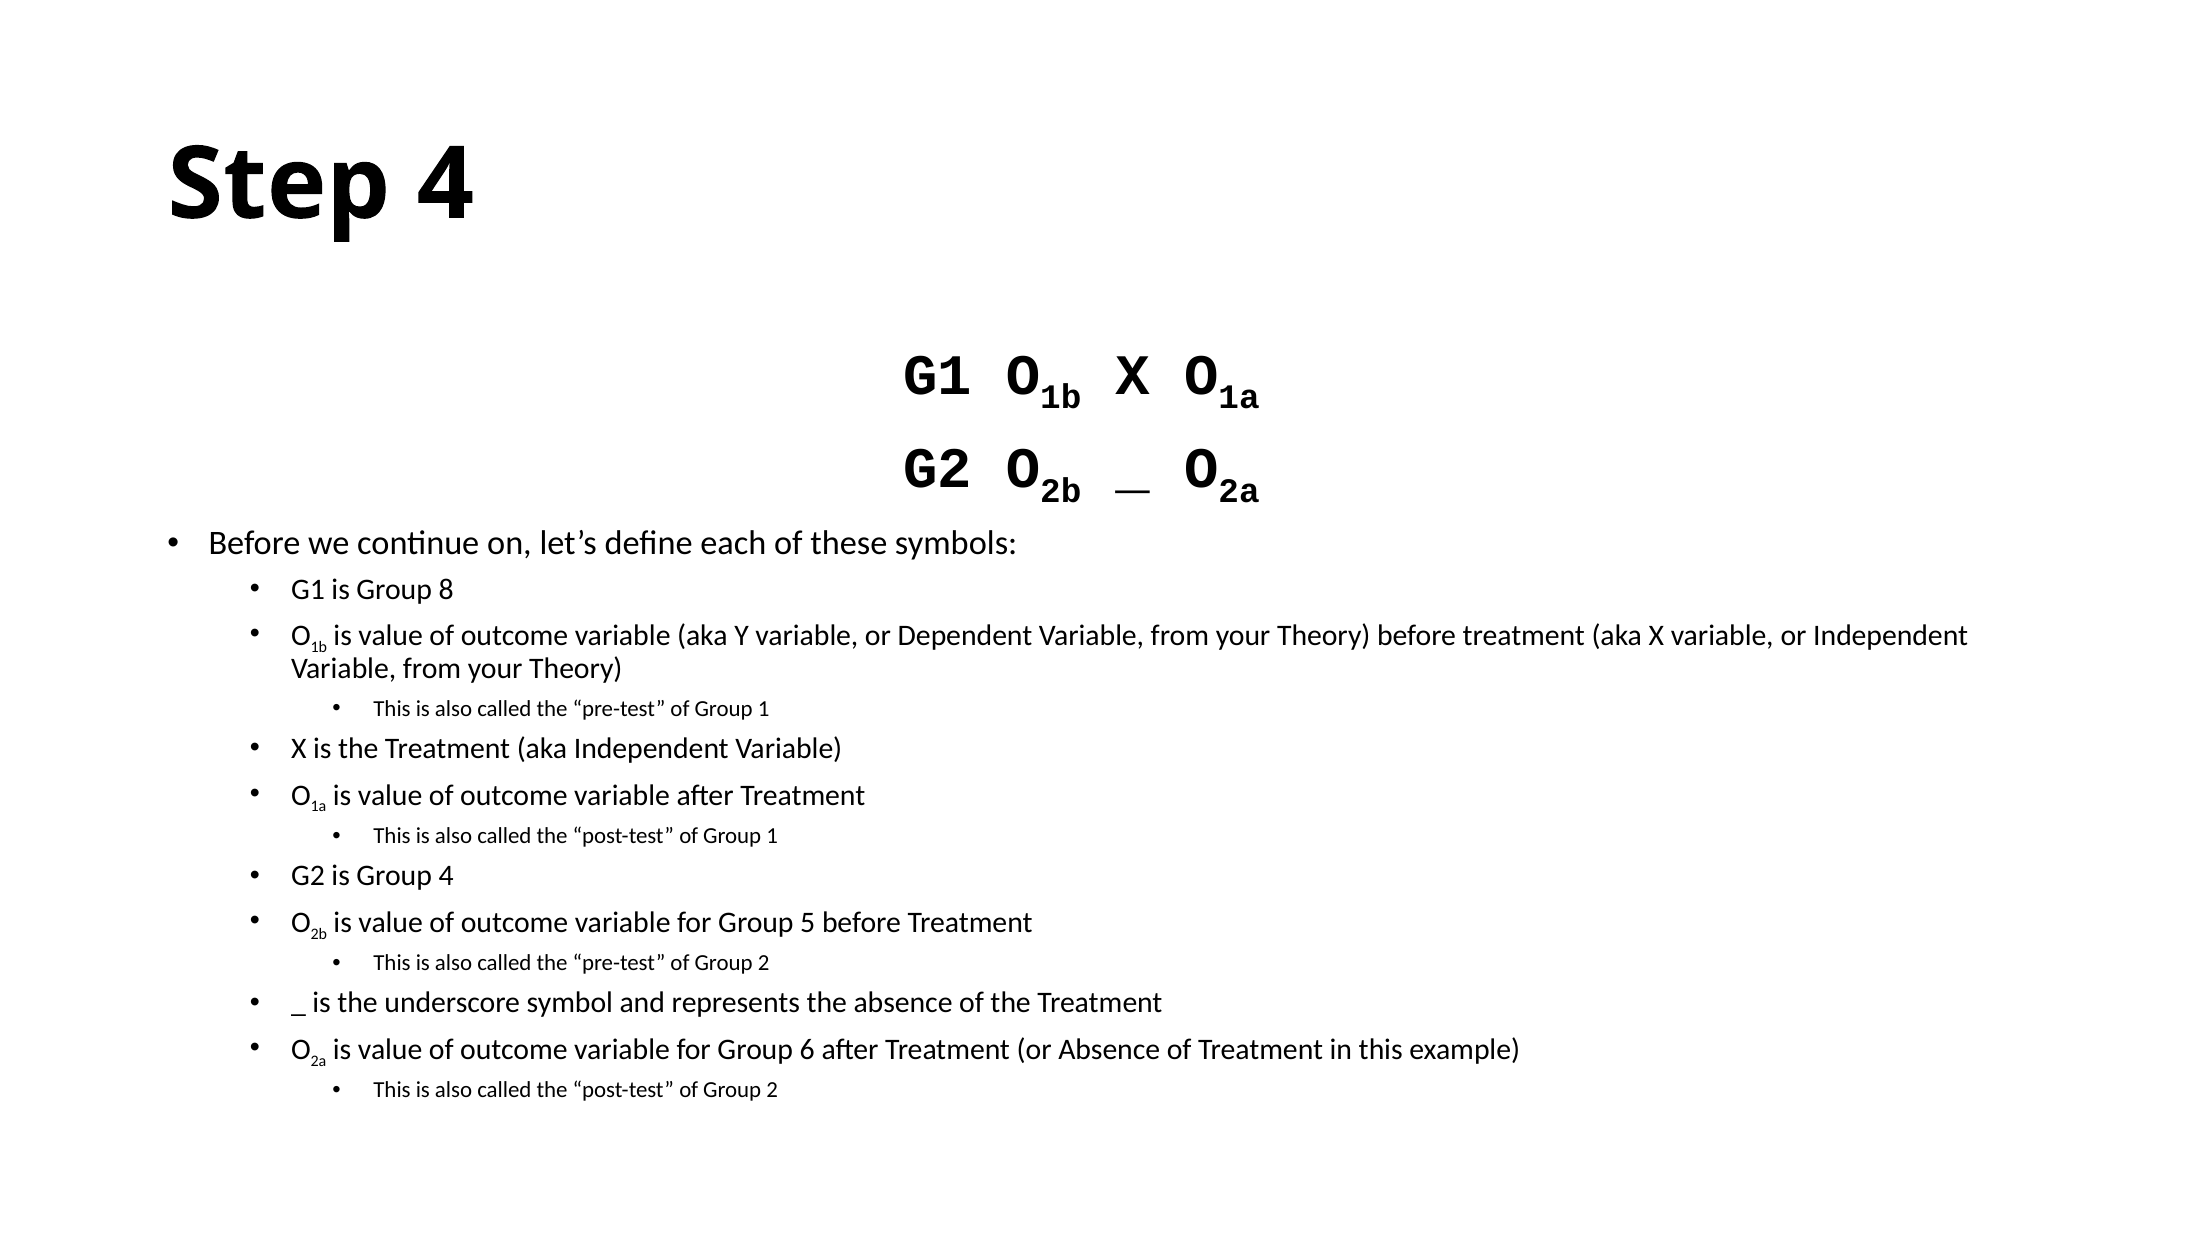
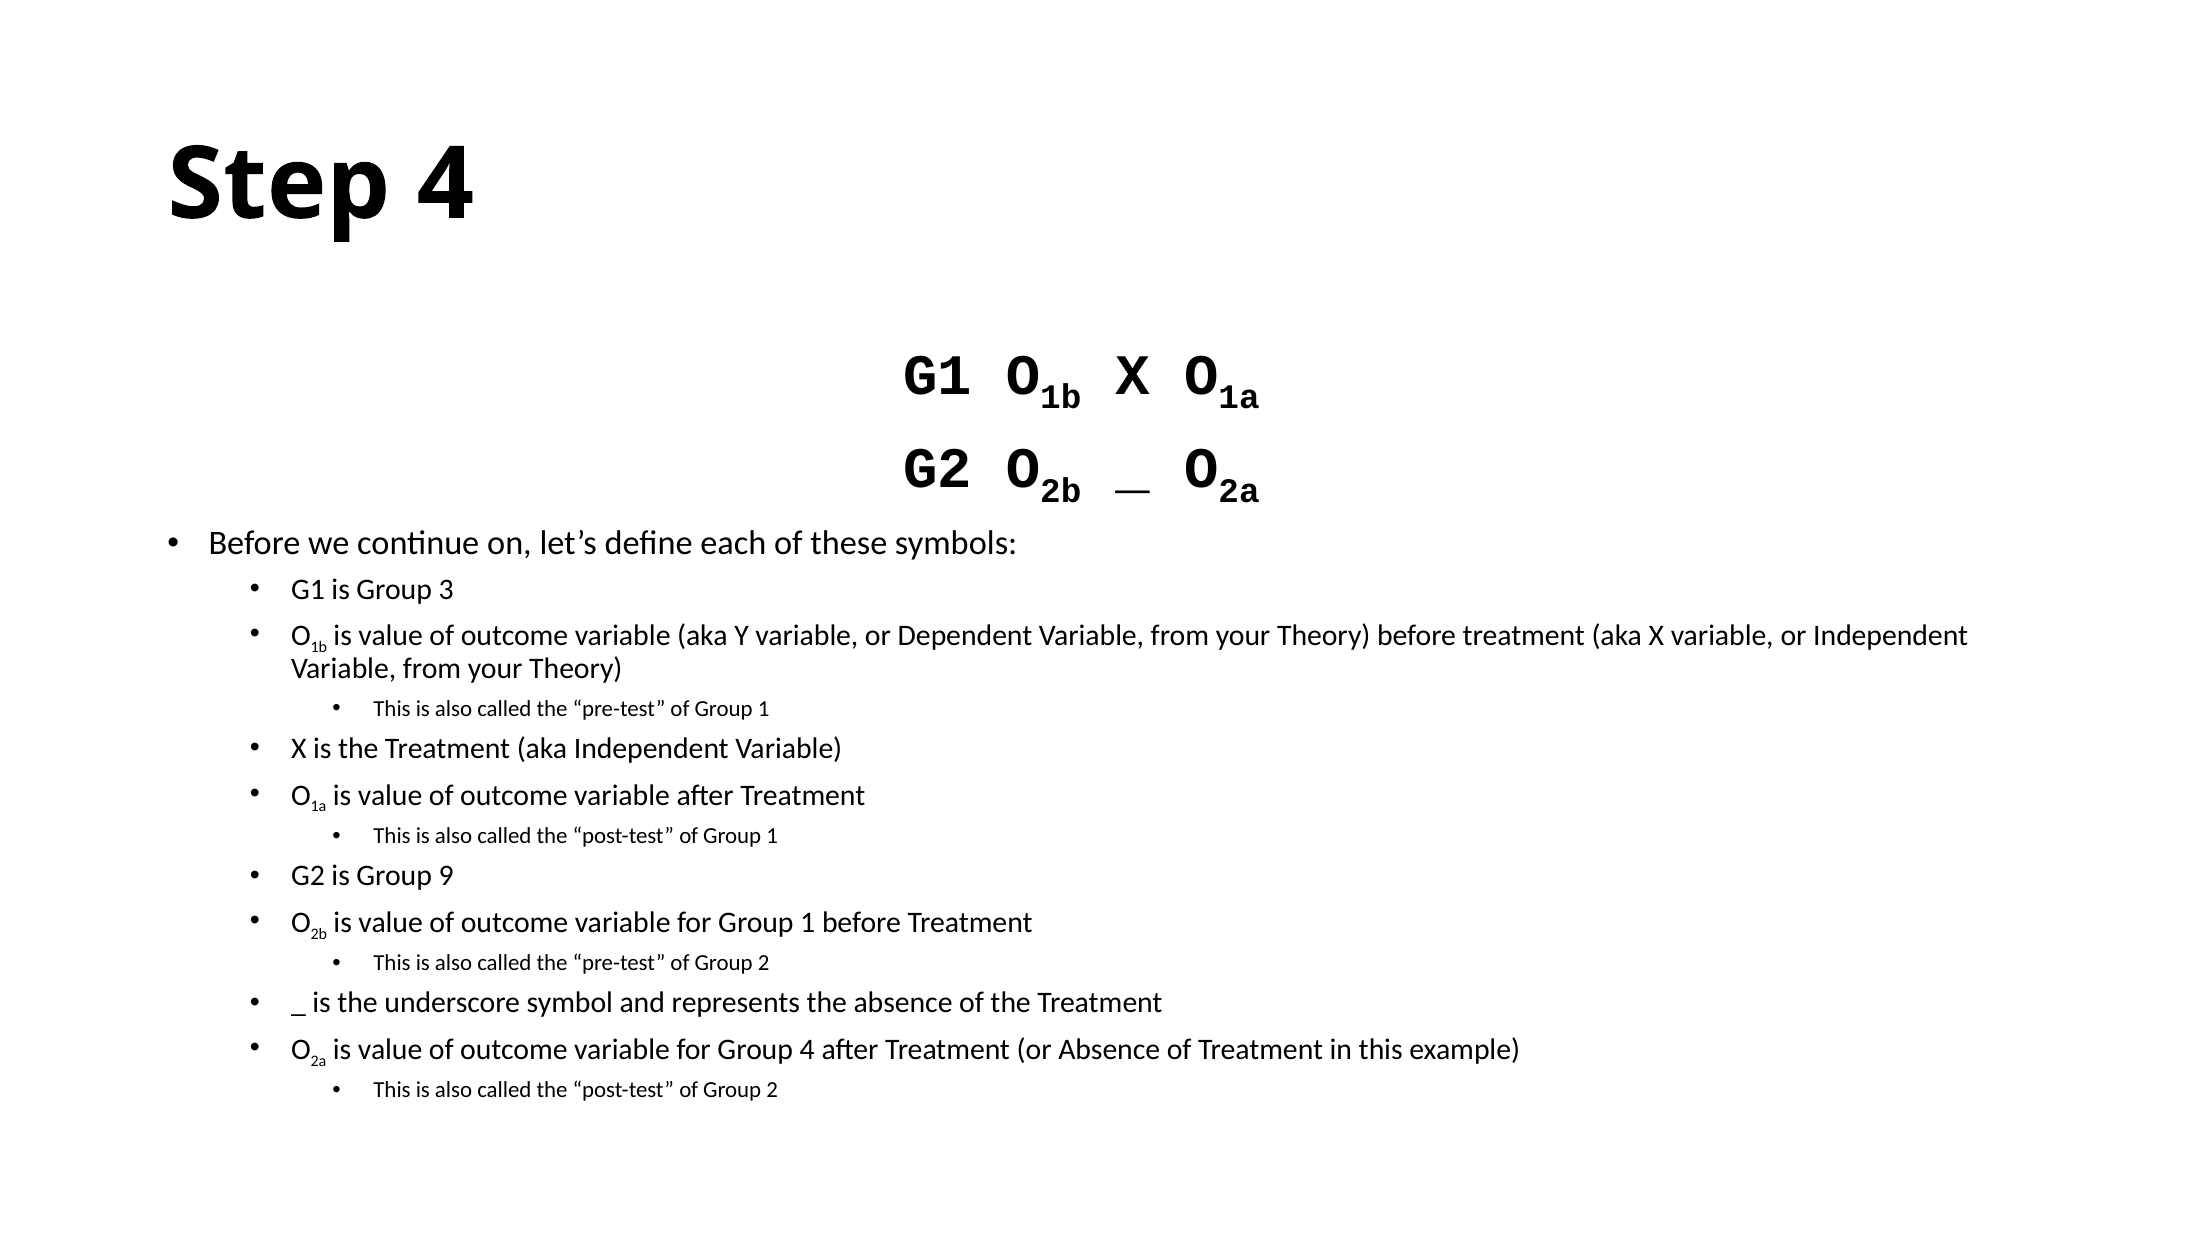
8: 8 -> 3
Group 4: 4 -> 9
for Group 5: 5 -> 1
Group 6: 6 -> 4
